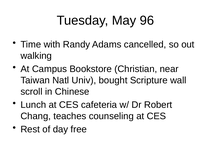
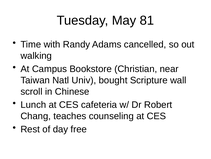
96: 96 -> 81
